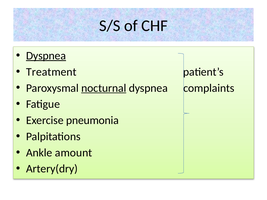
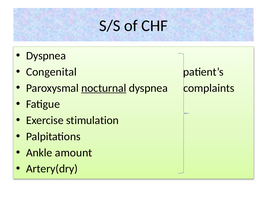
Dyspnea at (46, 56) underline: present -> none
Treatment: Treatment -> Congenital
pneumonia: pneumonia -> stimulation
